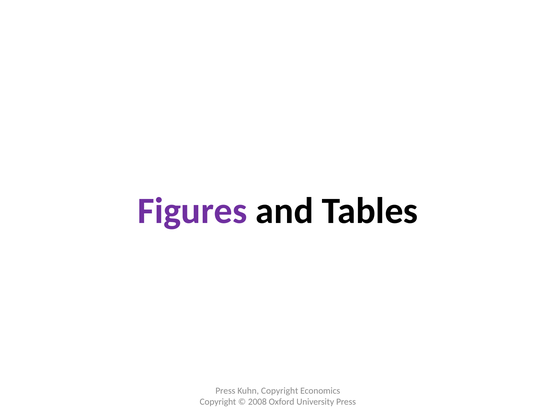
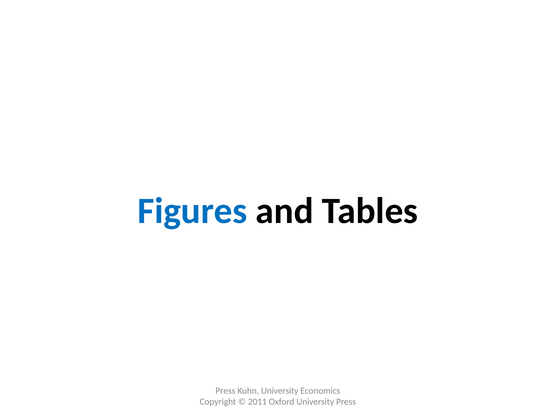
Figures colour: purple -> blue
Kuhn Copyright: Copyright -> University
2008: 2008 -> 2011
